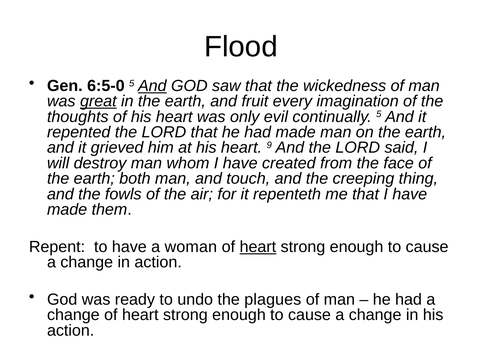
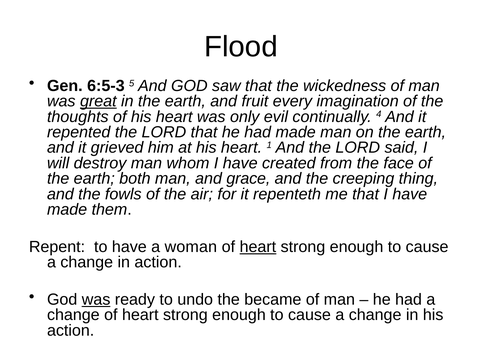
6:5-0: 6:5-0 -> 6:5-3
And at (152, 86) underline: present -> none
continually 5: 5 -> 4
9: 9 -> 1
touch: touch -> grace
was at (96, 299) underline: none -> present
plagues: plagues -> became
